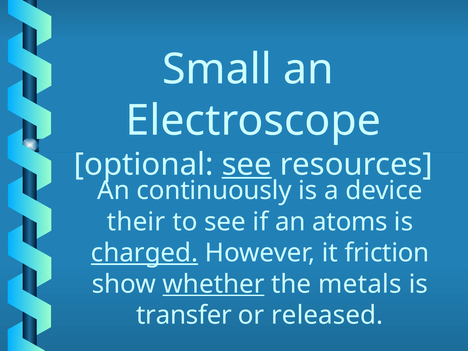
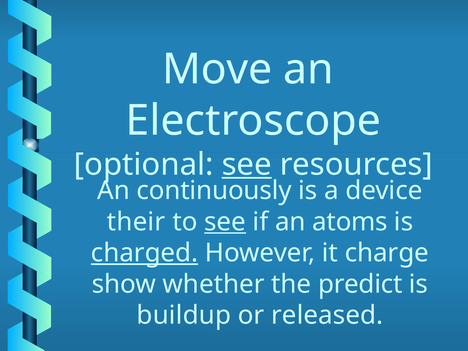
Small: Small -> Move
see at (225, 222) underline: none -> present
friction: friction -> charge
whether underline: present -> none
metals: metals -> predict
transfer: transfer -> buildup
